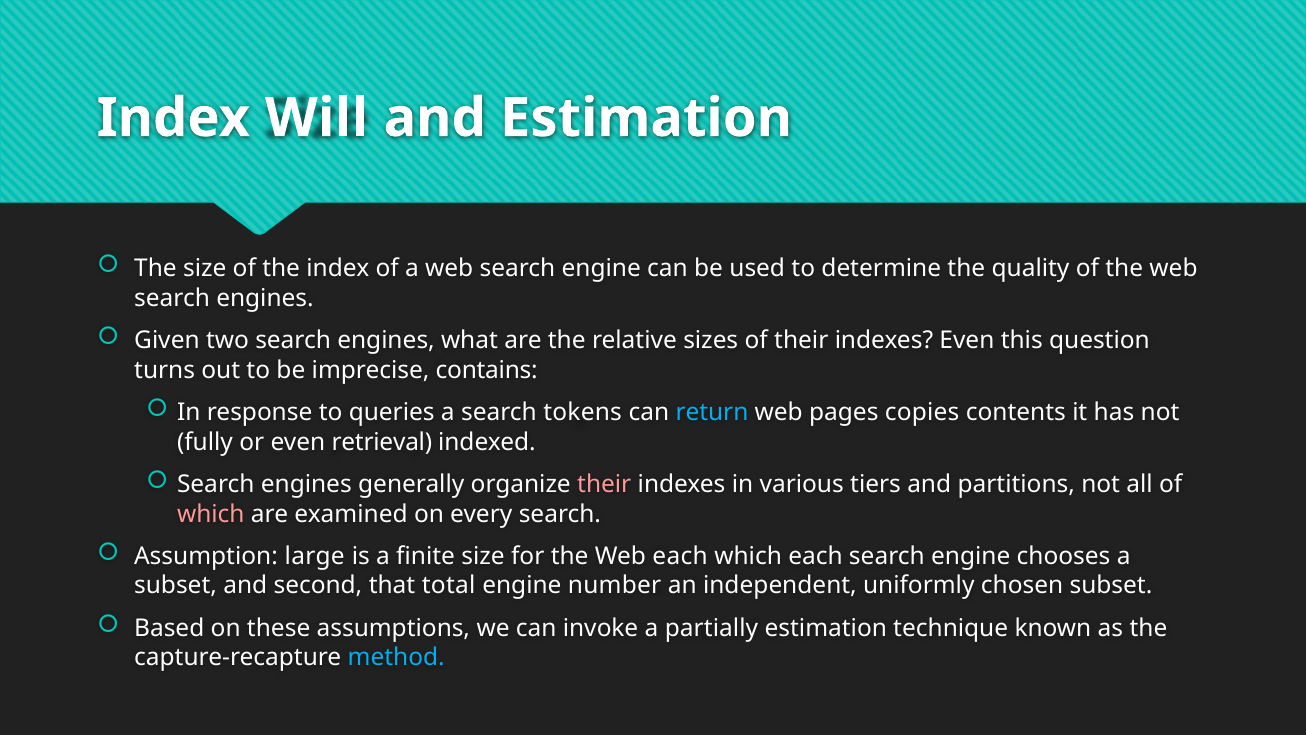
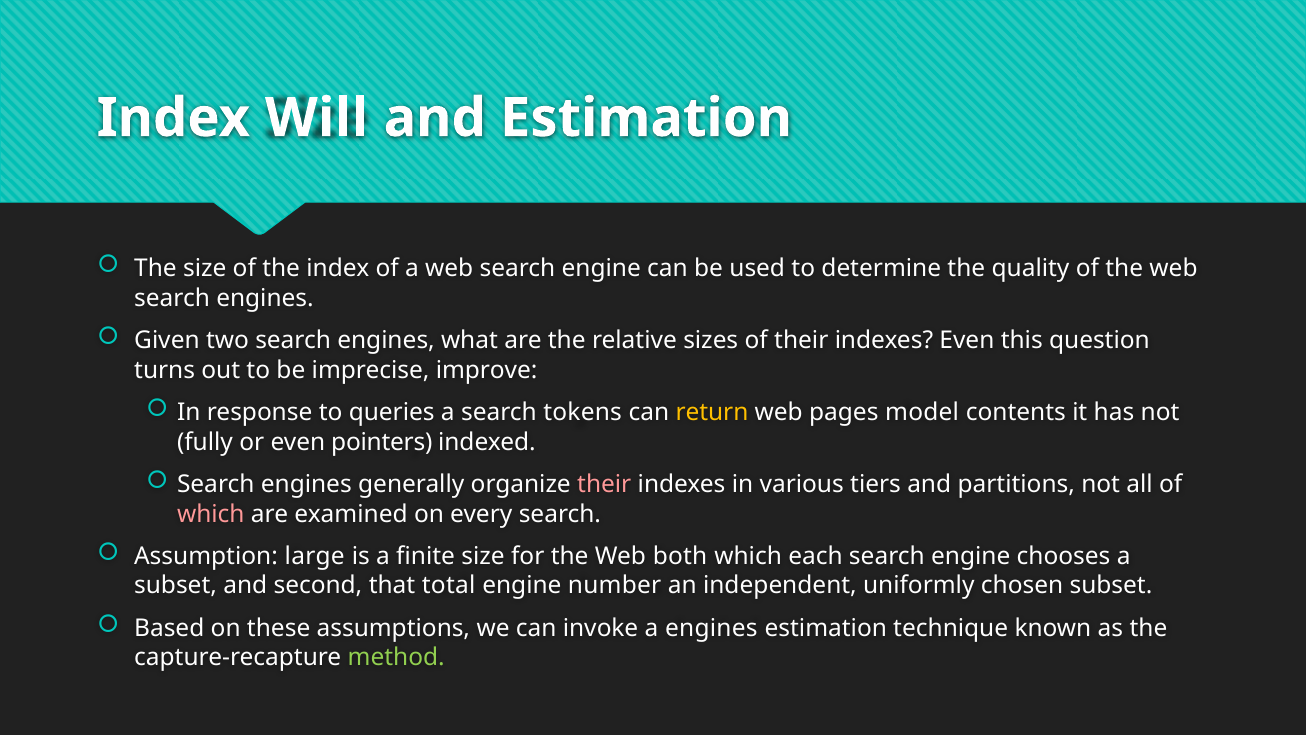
contains: contains -> improve
return colour: light blue -> yellow
copies: copies -> model
retrieval: retrieval -> pointers
Web each: each -> both
a partially: partially -> engines
method colour: light blue -> light green
